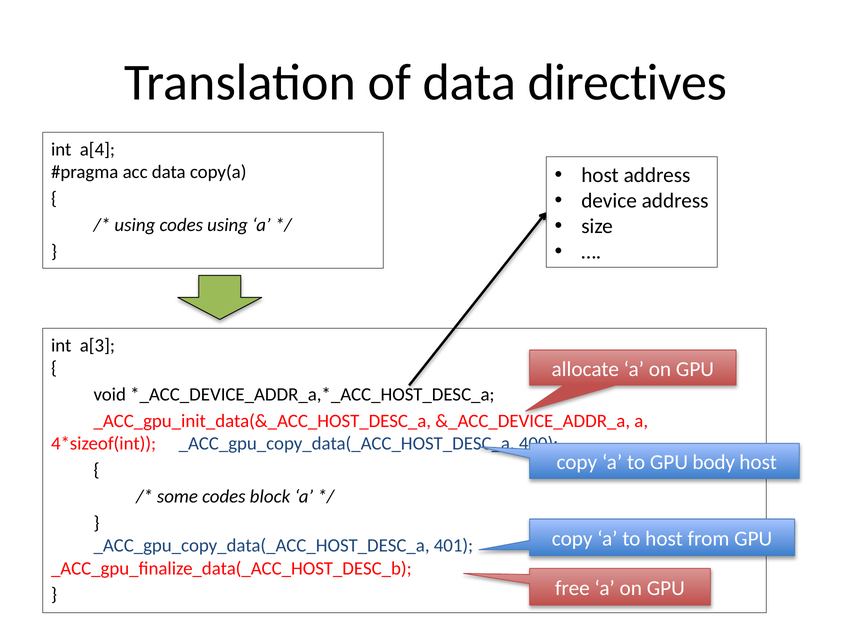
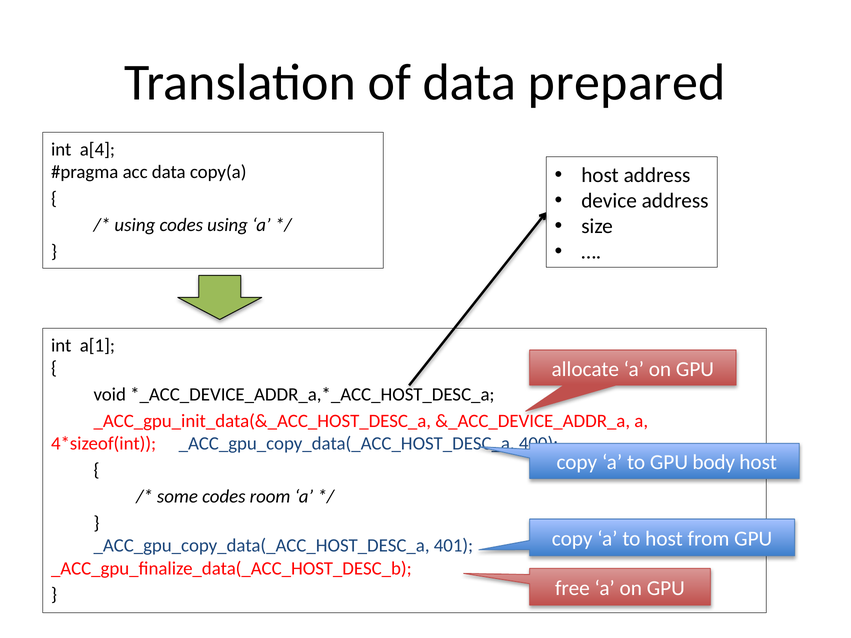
directives: directives -> prepared
a[3: a[3 -> a[1
block: block -> room
